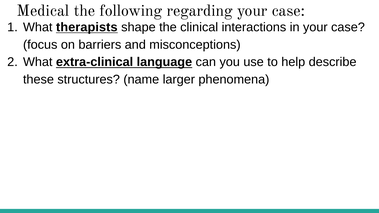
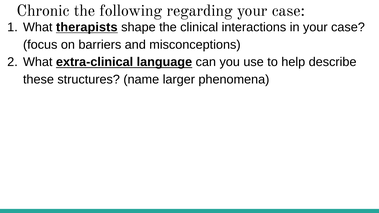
Medical: Medical -> Chronic
